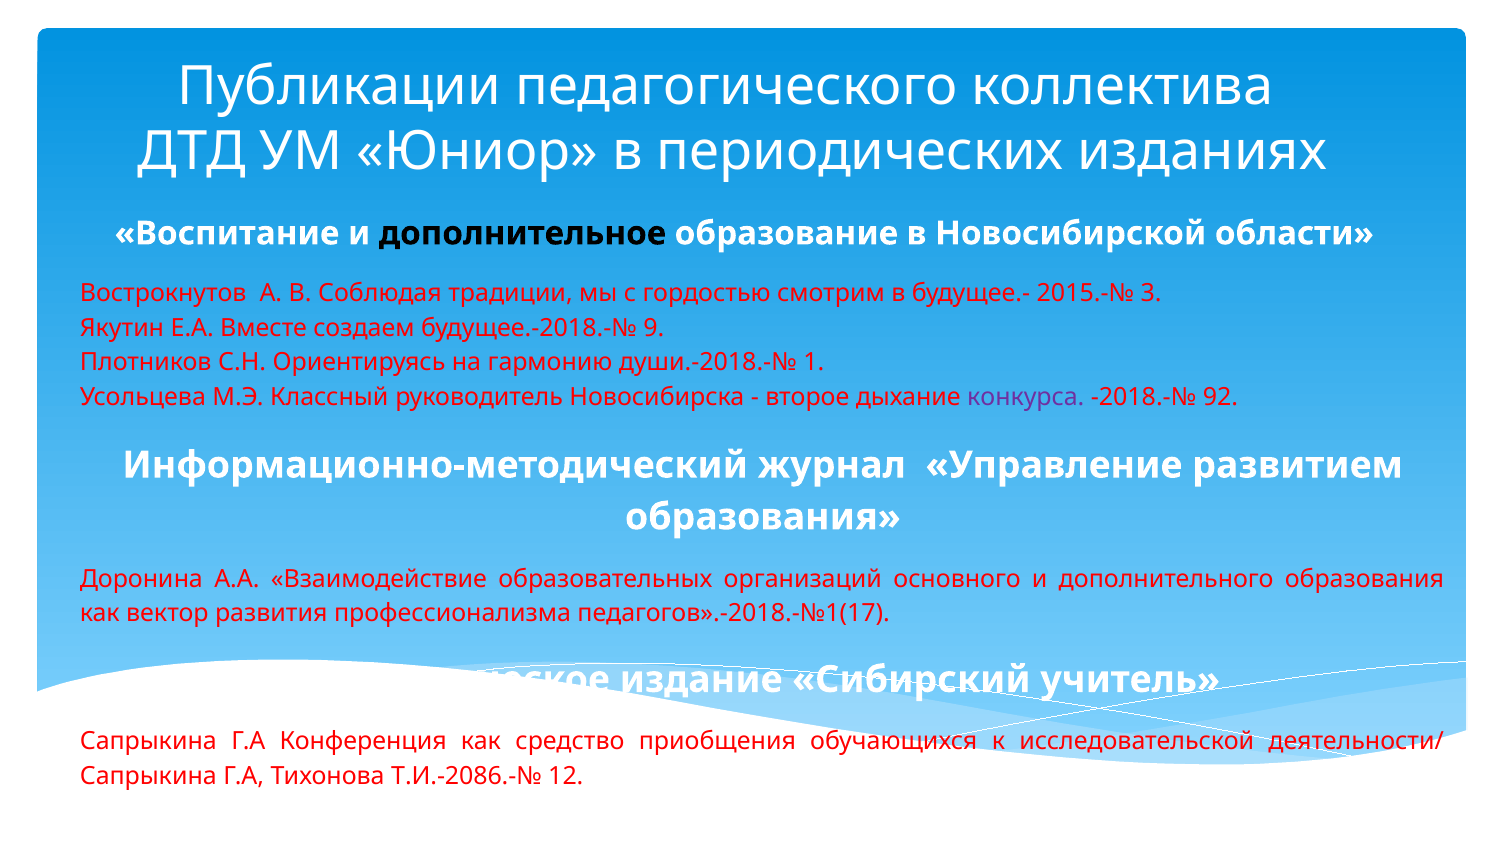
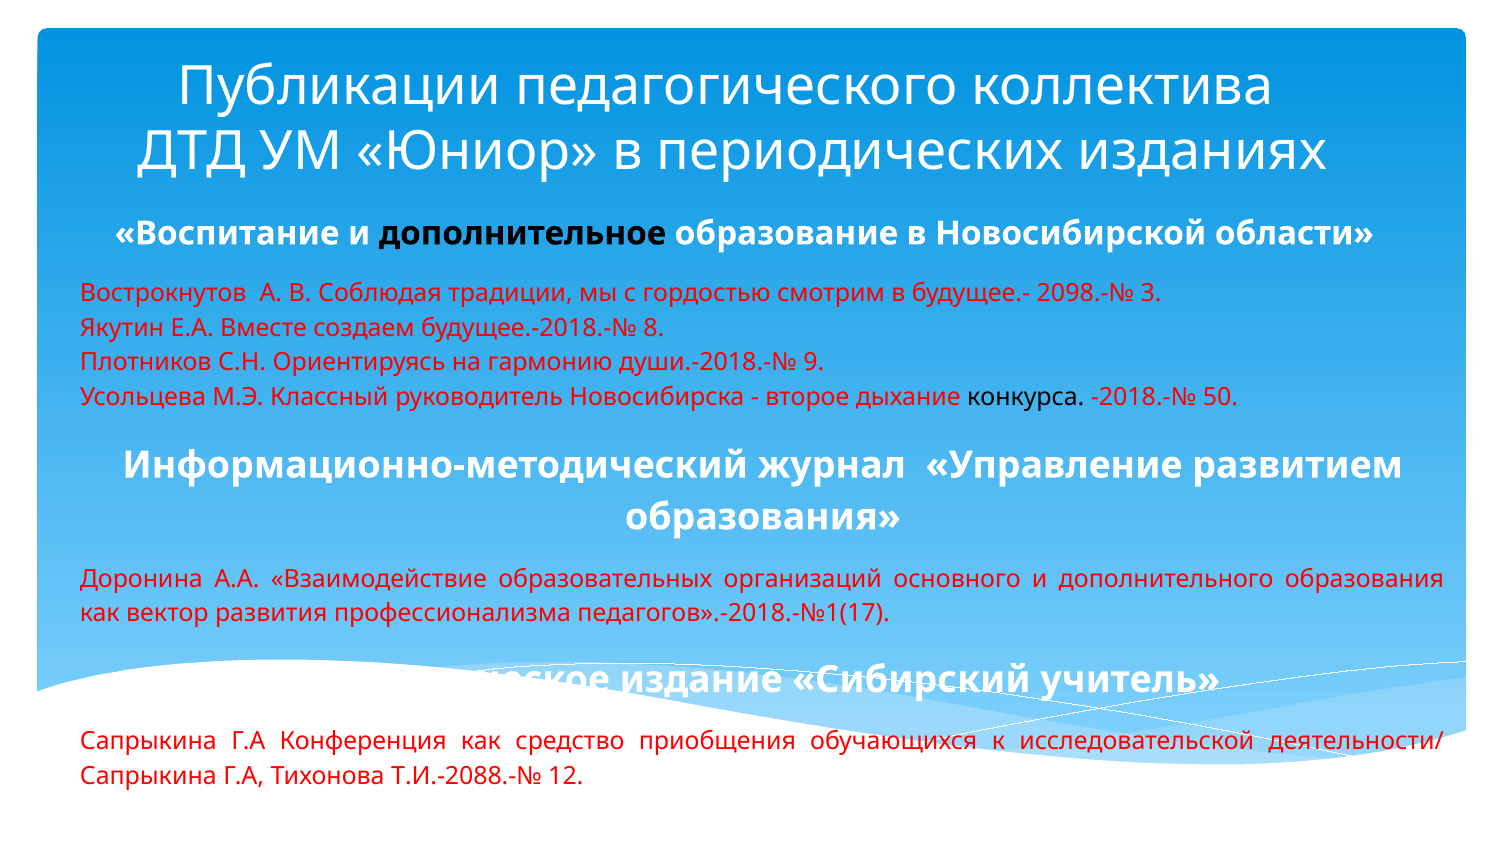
2015.-№: 2015.-№ -> 2098.-№
9: 9 -> 8
1: 1 -> 9
конкурса colour: purple -> black
92: 92 -> 50
Т.И.-2086.-№: Т.И.-2086.-№ -> Т.И.-2088.-№
